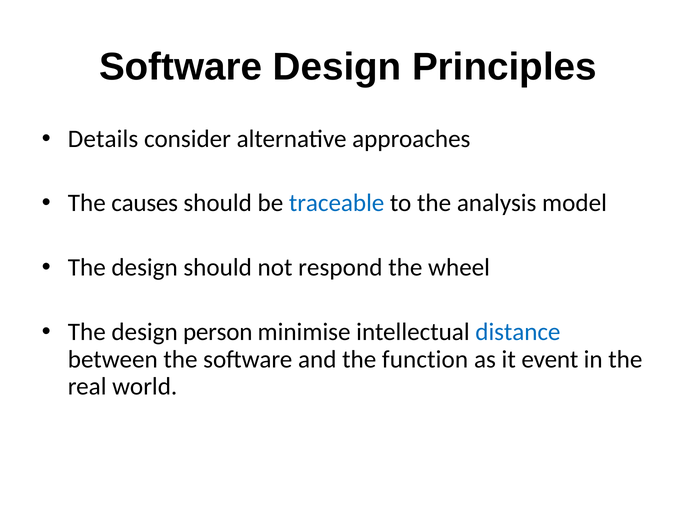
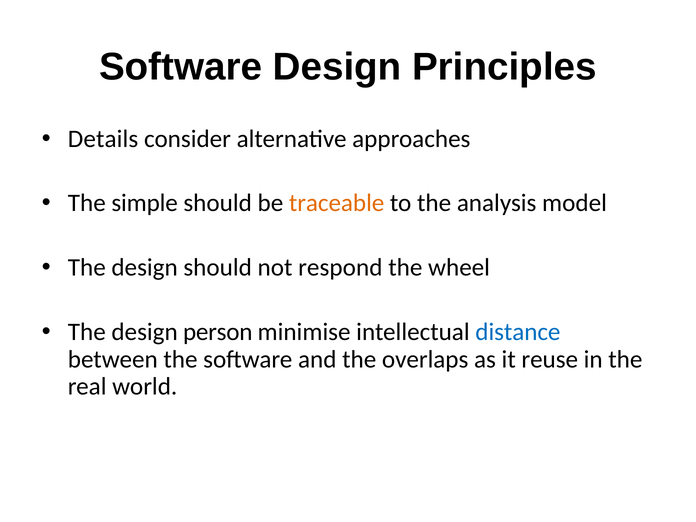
causes: causes -> simple
traceable colour: blue -> orange
function: function -> overlaps
event: event -> reuse
